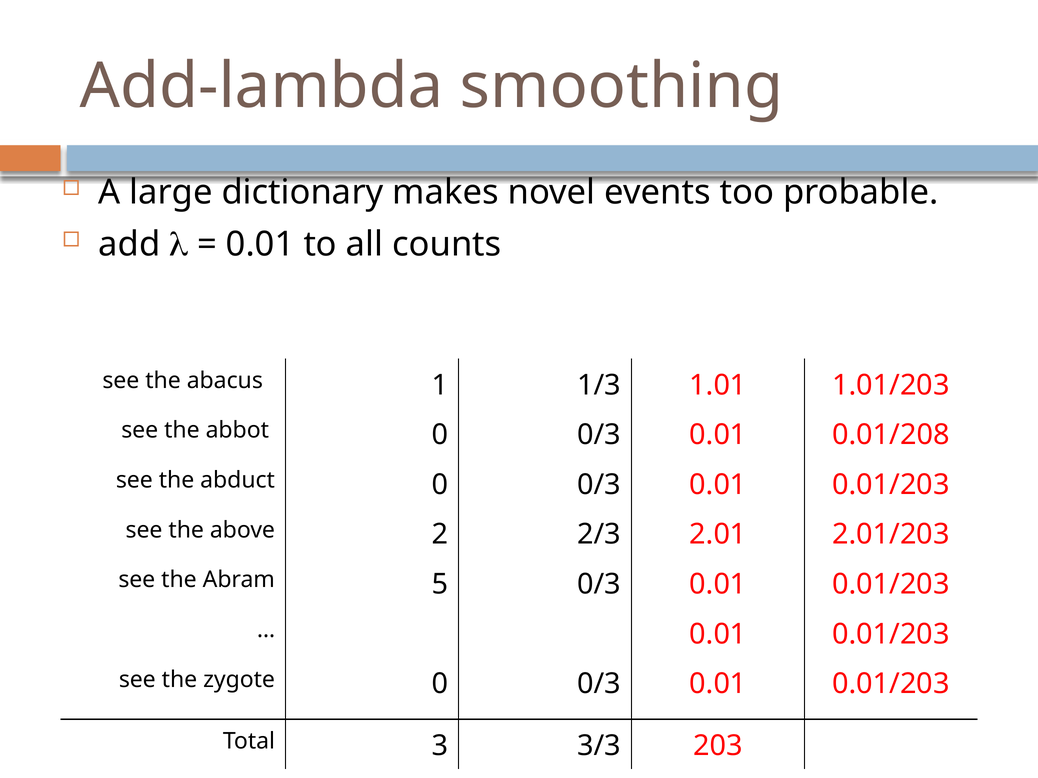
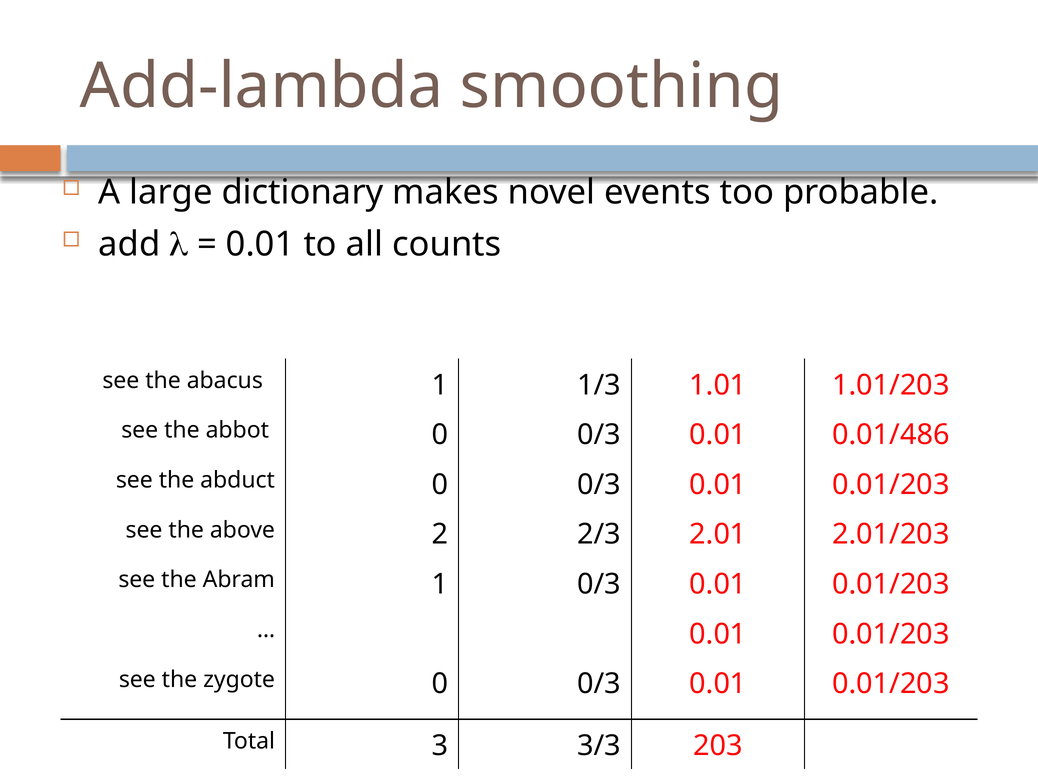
0.01/208: 0.01/208 -> 0.01/486
Abram 5: 5 -> 1
